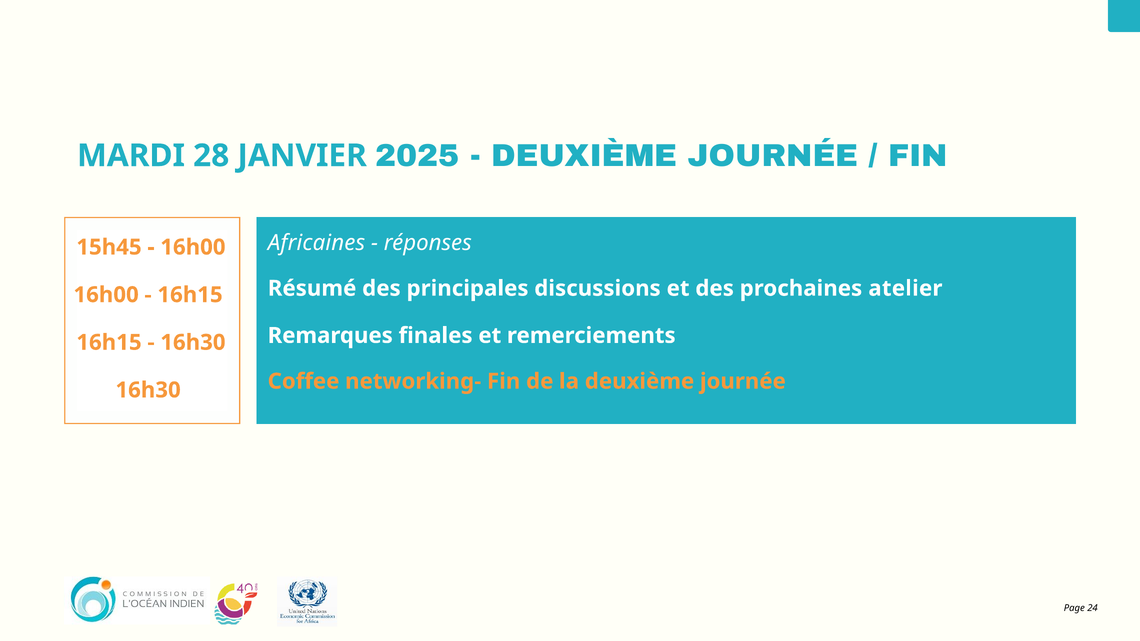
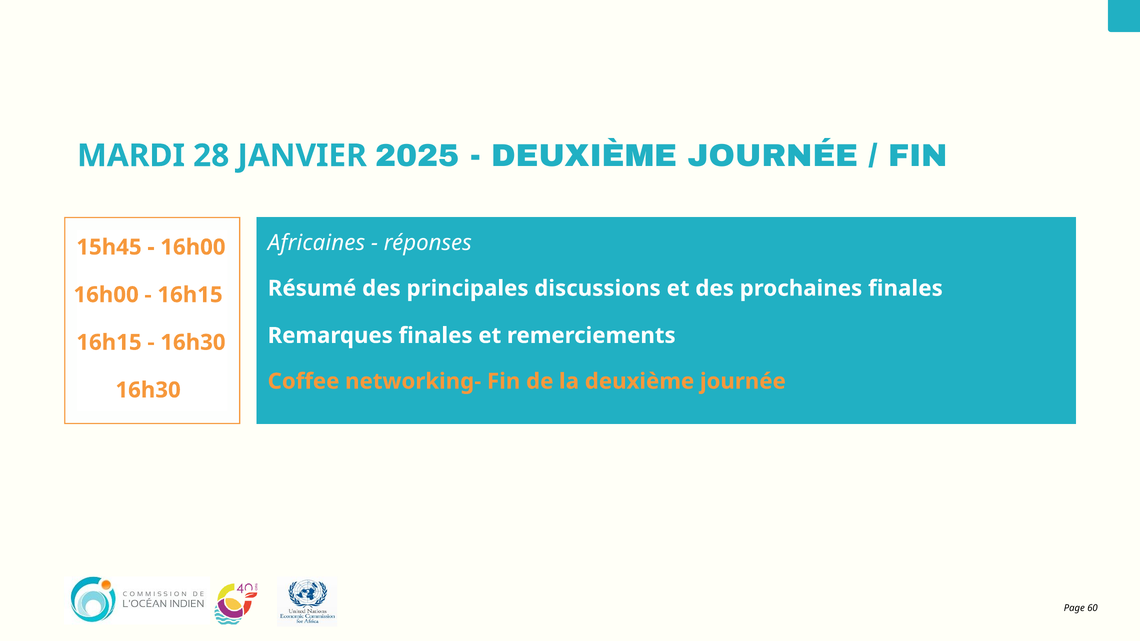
prochaines atelier: atelier -> finales
24: 24 -> 60
